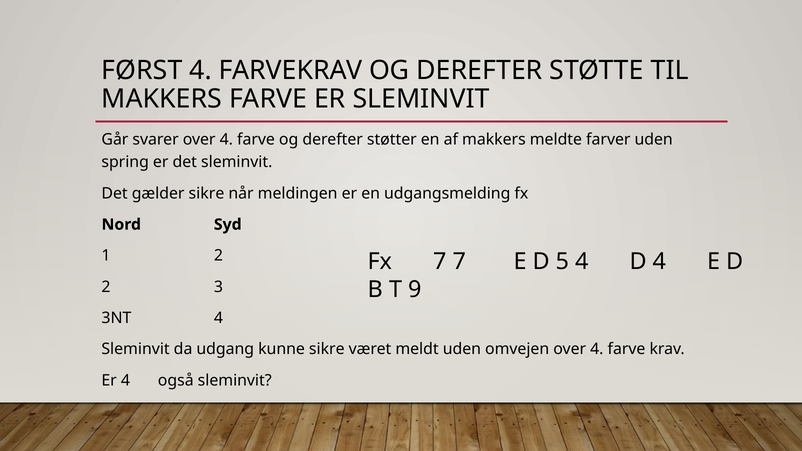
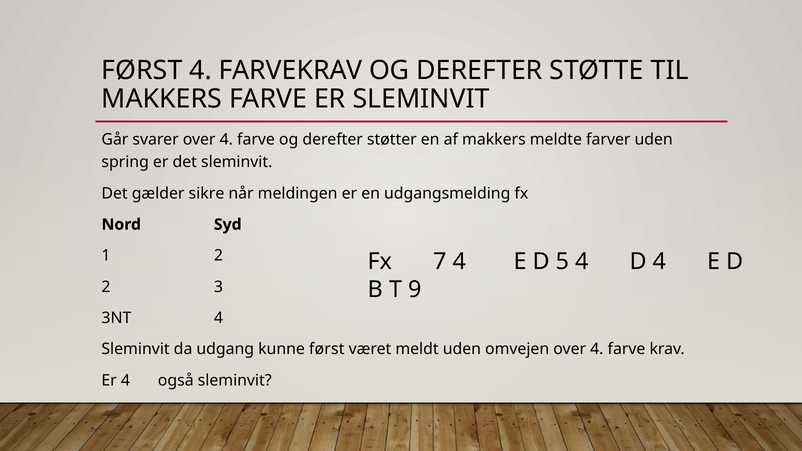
7 7: 7 -> 4
kunne sikre: sikre -> først
